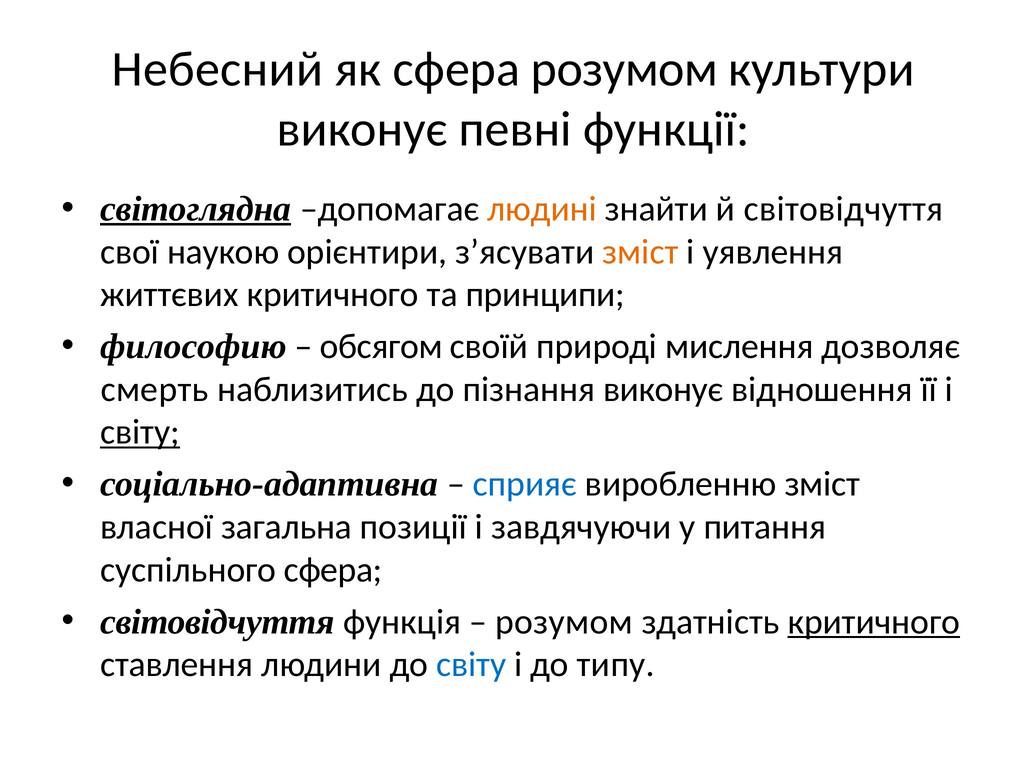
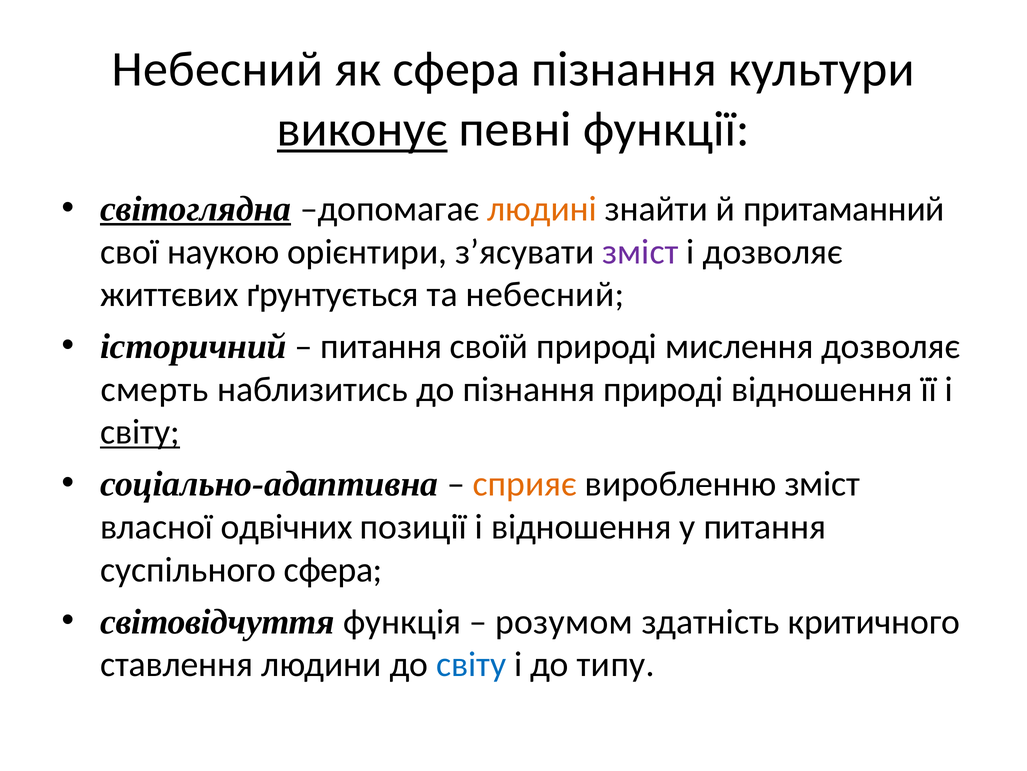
сфера розумом: розумом -> пізнання
виконує at (362, 129) underline: none -> present
й світовідчуття: світовідчуття -> притаманний
зміст at (640, 252) colour: orange -> purple
і уявлення: уявлення -> дозволяє
життєвих критичного: критичного -> ґрунтується
та принципи: принципи -> небесний
философию: философию -> історичний
обсягом at (381, 346): обсягом -> питання
пізнання виконує: виконує -> природі
сприяє colour: blue -> orange
загальна: загальна -> одвічних
і завдячуючи: завдячуючи -> відношення
критичного at (874, 621) underline: present -> none
